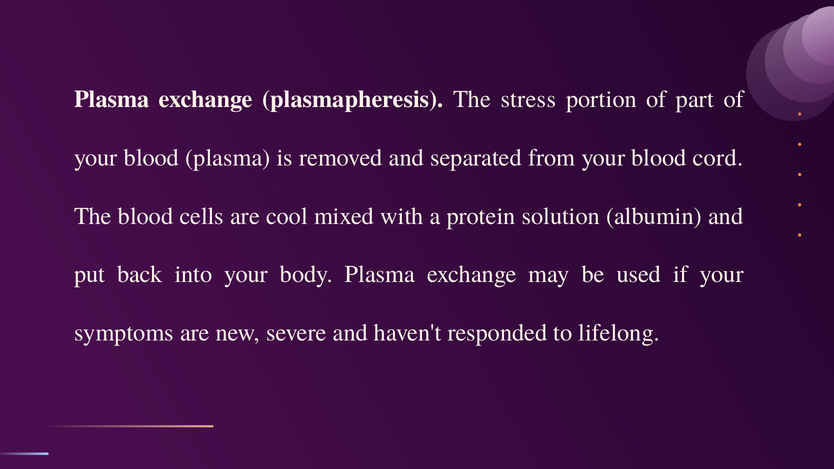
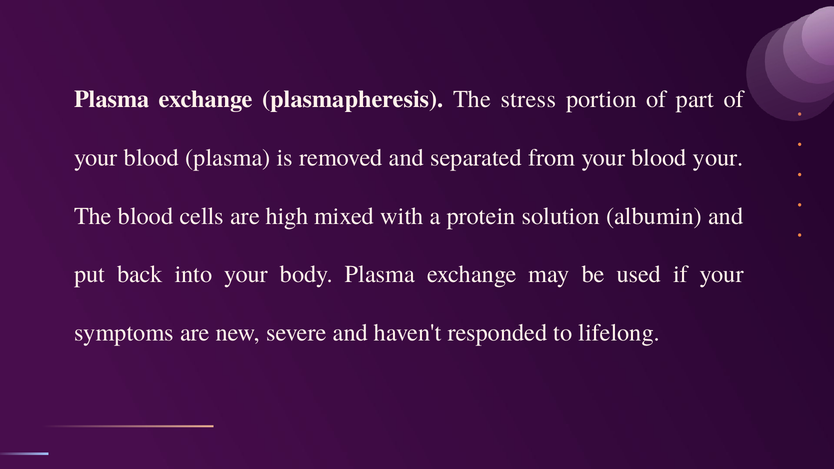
blood cord: cord -> your
cool: cool -> high
